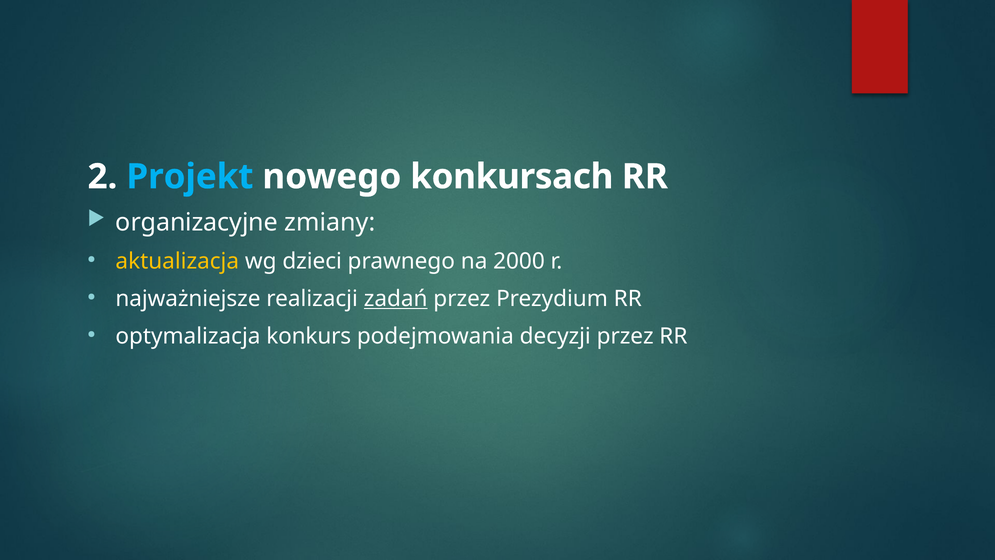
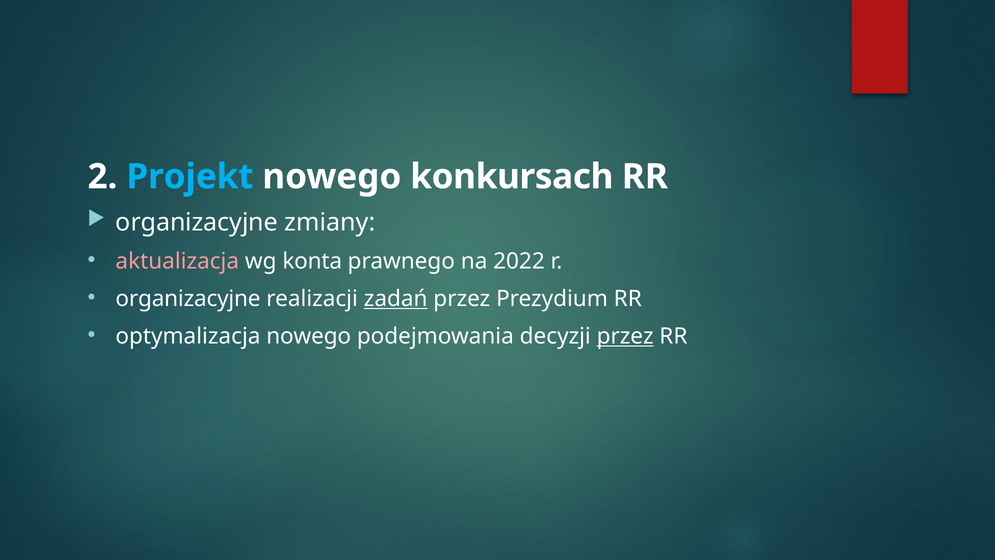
aktualizacja colour: yellow -> pink
dzieci: dzieci -> konta
2000: 2000 -> 2022
najważniejsze at (188, 299): najważniejsze -> organizacyjne
optymalizacja konkurs: konkurs -> nowego
przez at (625, 336) underline: none -> present
